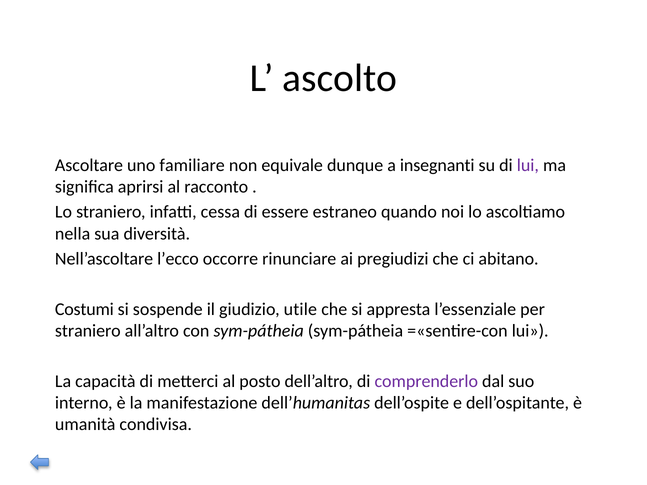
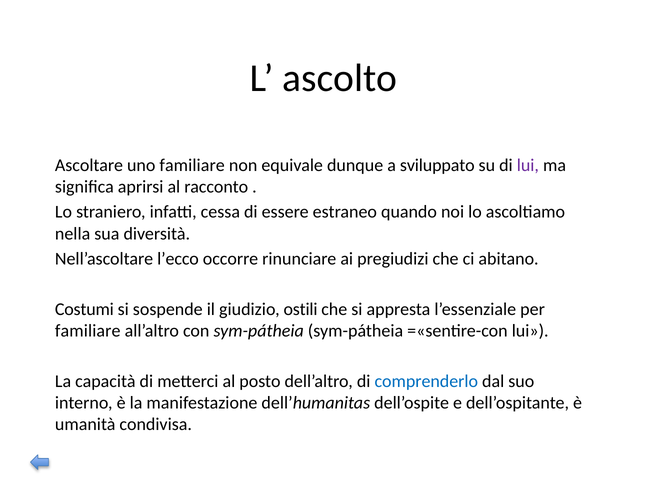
insegnanti: insegnanti -> sviluppato
utile: utile -> ostili
straniero at (88, 331): straniero -> familiare
comprenderlo colour: purple -> blue
